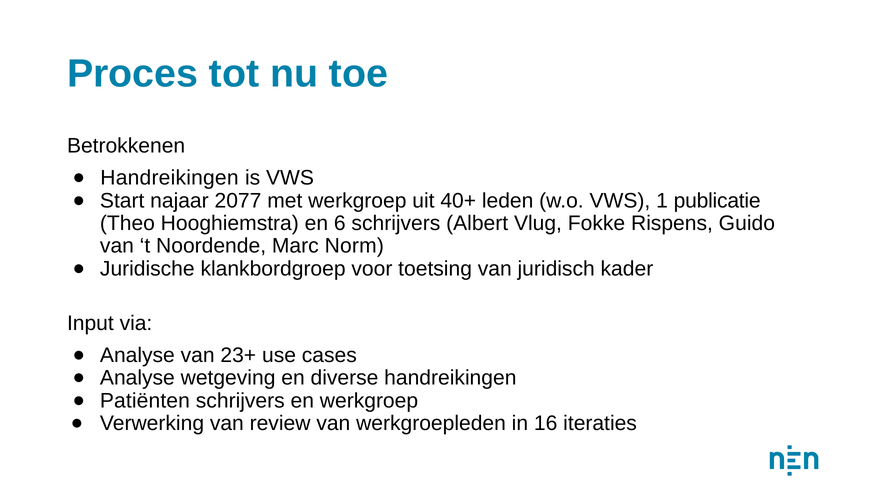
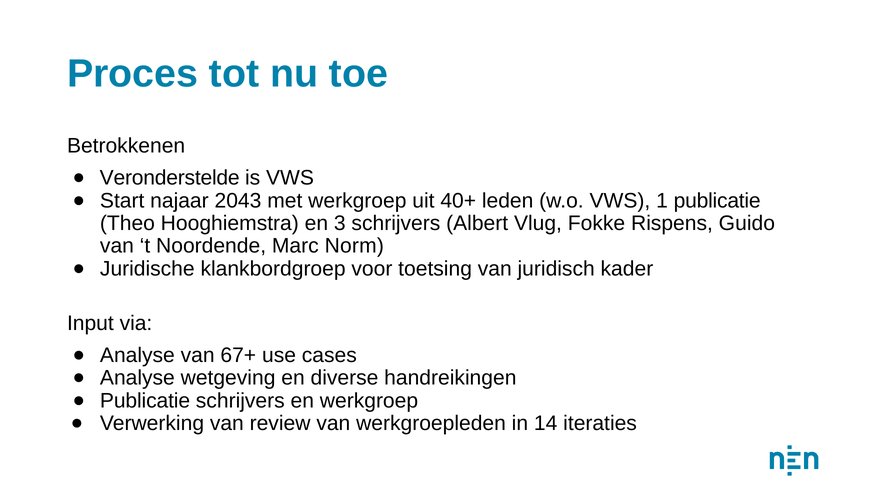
Handreikingen at (169, 178): Handreikingen -> Veronderstelde
2077: 2077 -> 2043
6: 6 -> 3
23+: 23+ -> 67+
Patiënten at (145, 401): Patiënten -> Publicatie
16: 16 -> 14
